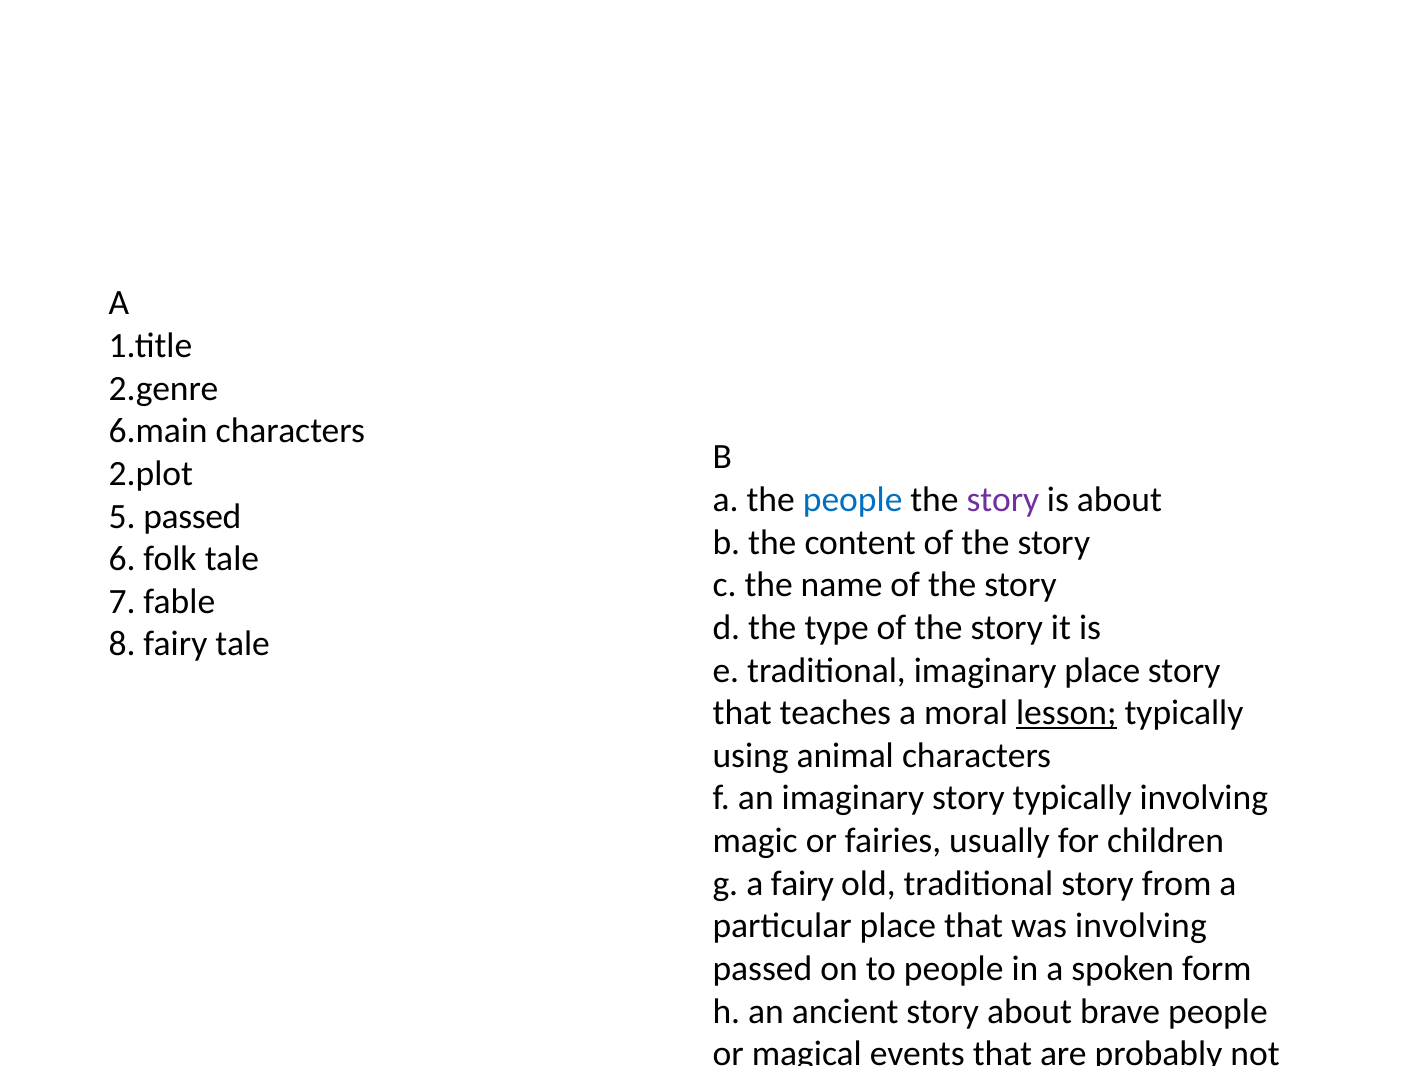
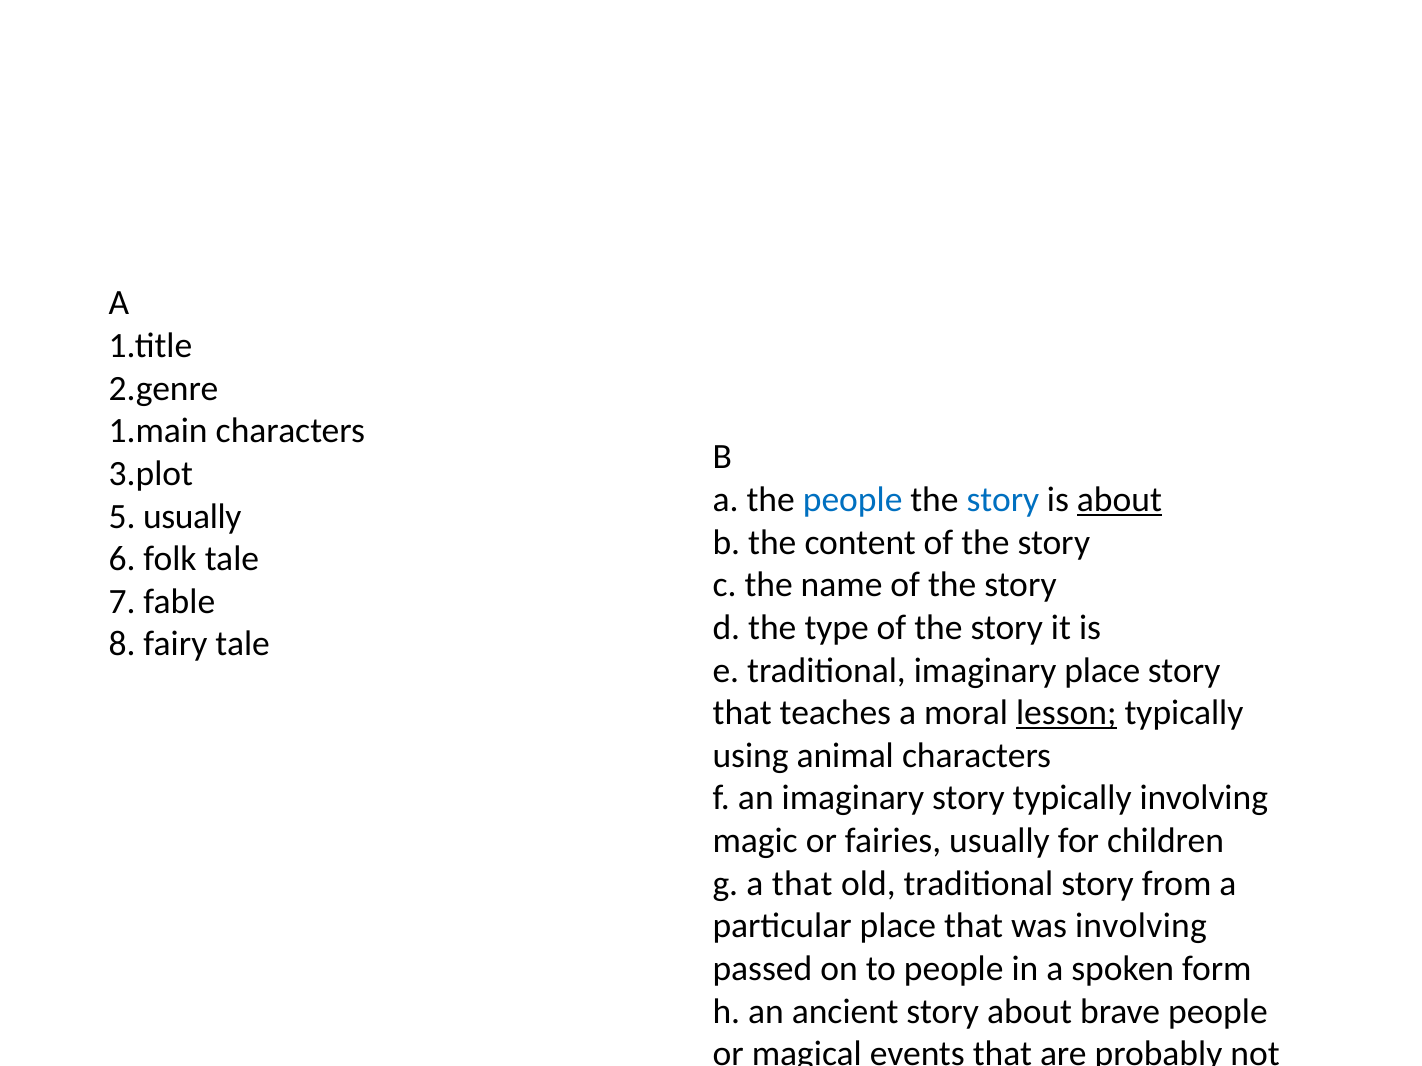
6.main: 6.main -> 1.main
2.plot: 2.plot -> 3.plot
story at (1003, 500) colour: purple -> blue
about at (1119, 500) underline: none -> present
5 passed: passed -> usually
a fairy: fairy -> that
